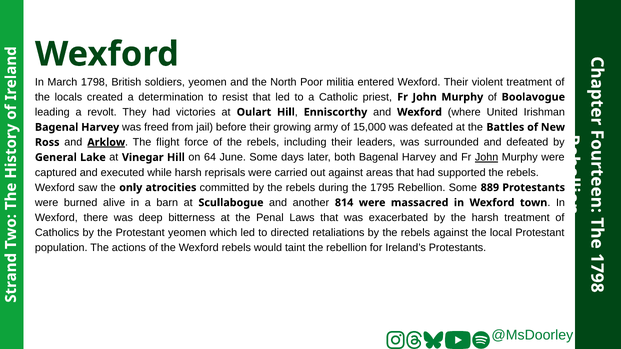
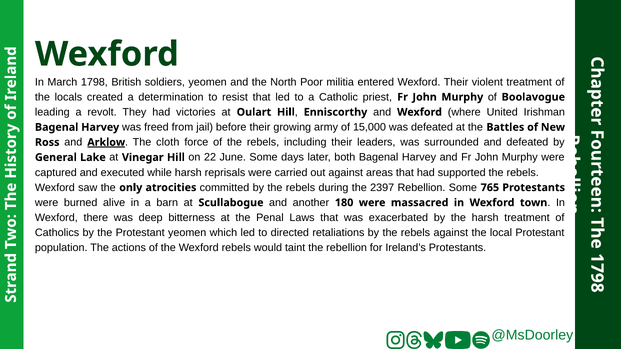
flight: flight -> cloth
64: 64 -> 22
John at (487, 158) underline: present -> none
1795: 1795 -> 2397
889: 889 -> 765
814: 814 -> 180
